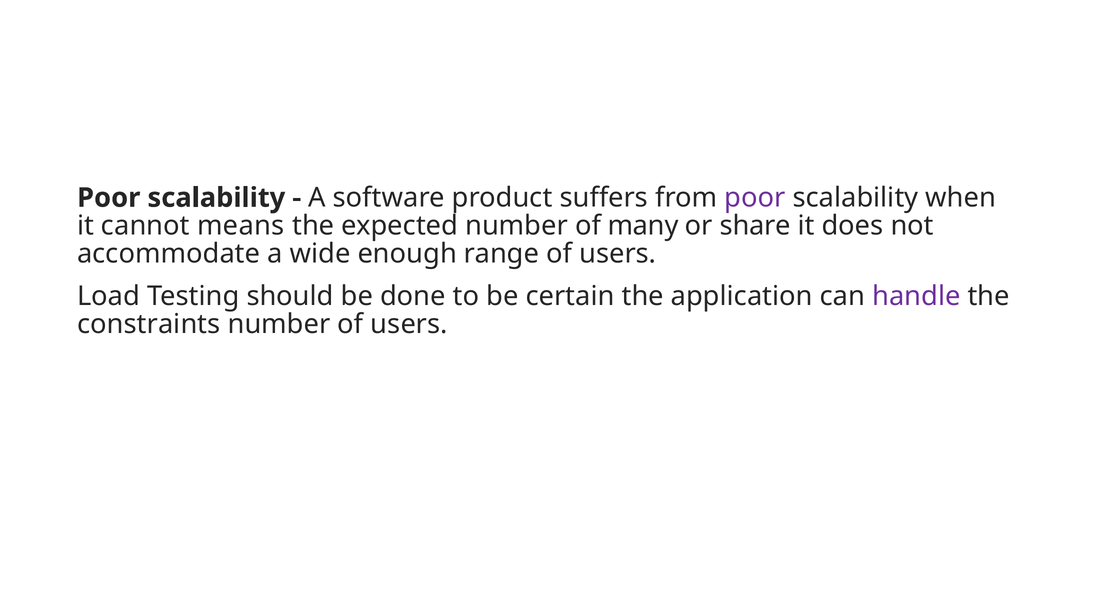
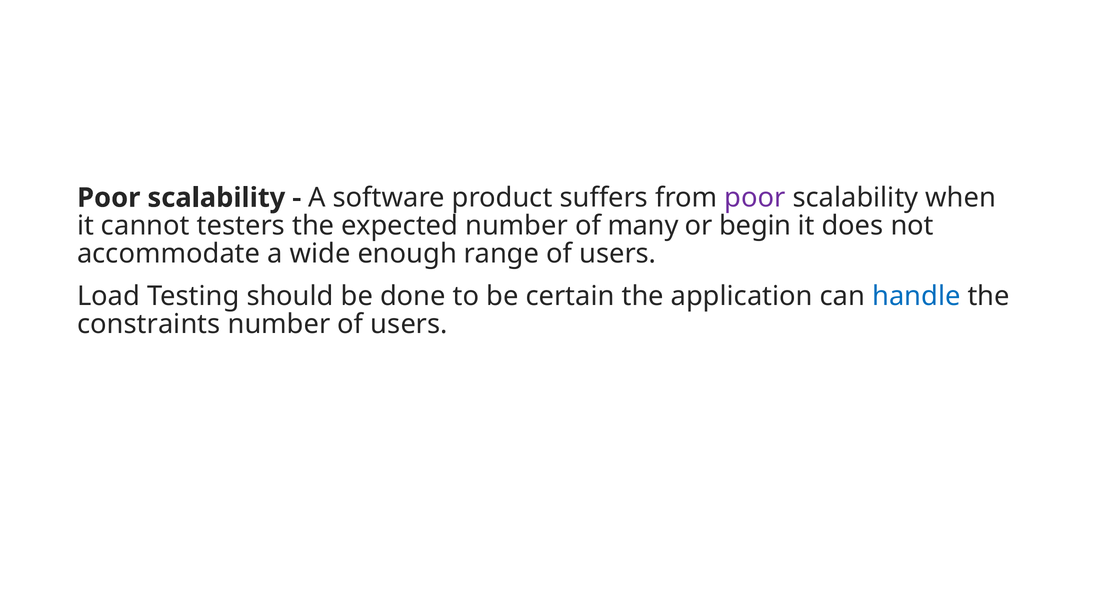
means: means -> testers
share: share -> begin
handle colour: purple -> blue
